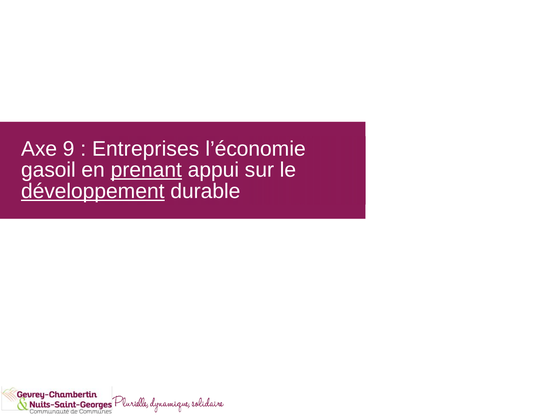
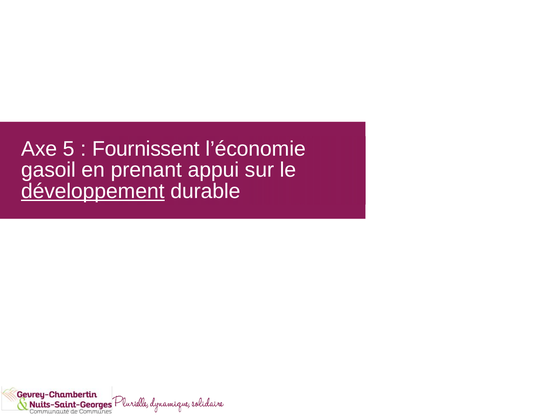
9: 9 -> 5
Entreprises: Entreprises -> Fournissent
prenant underline: present -> none
